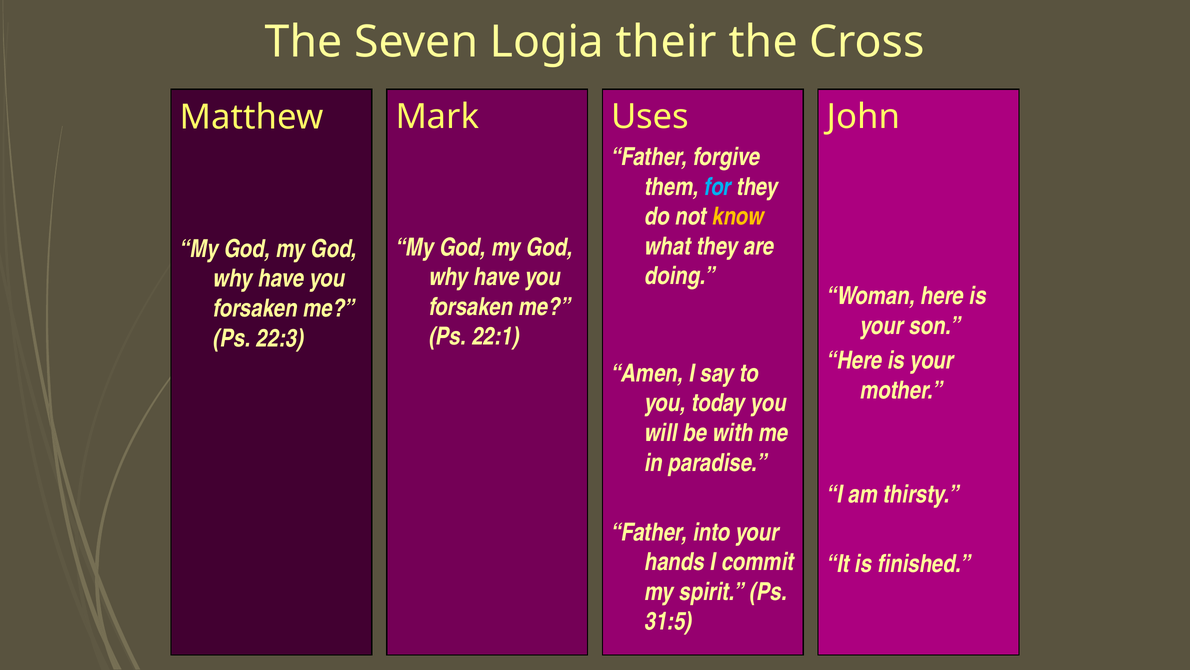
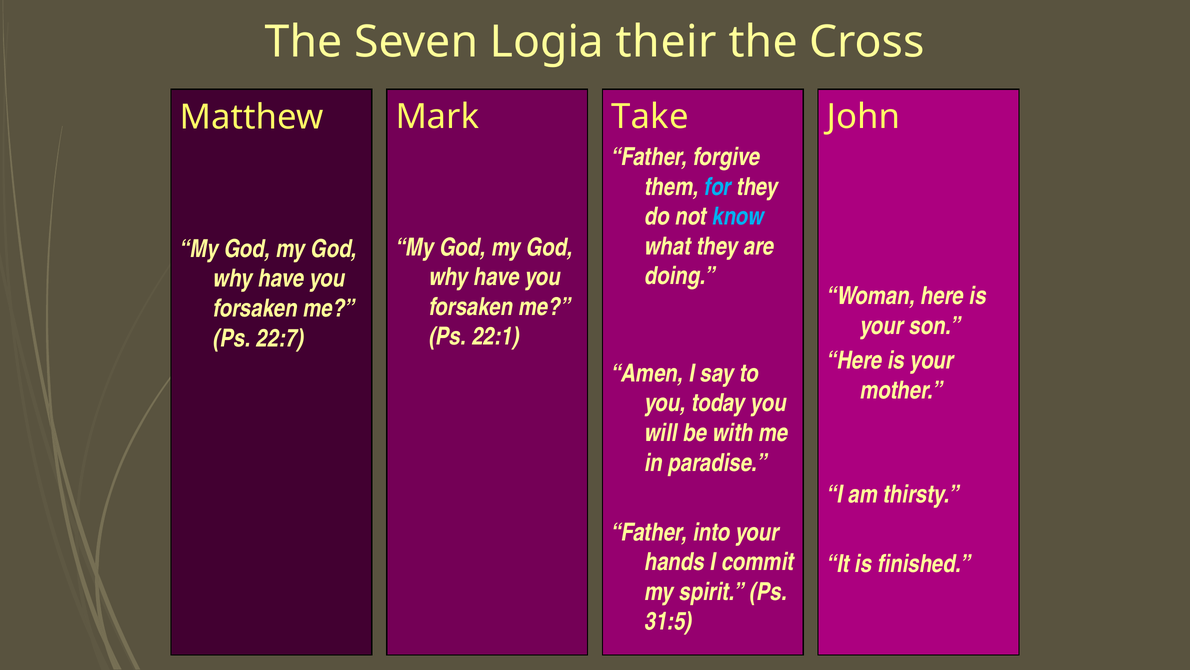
Uses: Uses -> Take
know colour: yellow -> light blue
22:3: 22:3 -> 22:7
